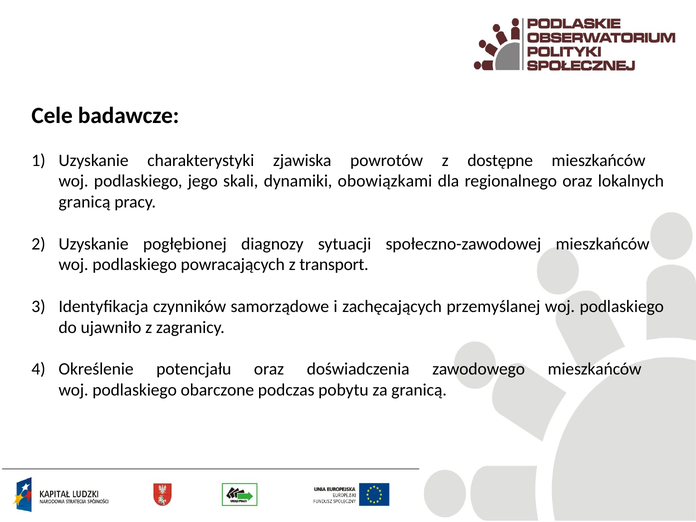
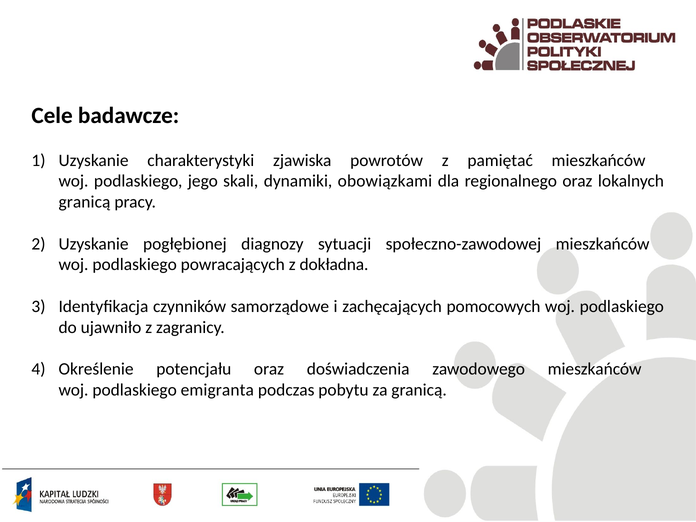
dostępne: dostępne -> pamiętać
transport: transport -> dokładna
przemyślanej: przemyślanej -> pomocowych
obarczone: obarczone -> emigranta
